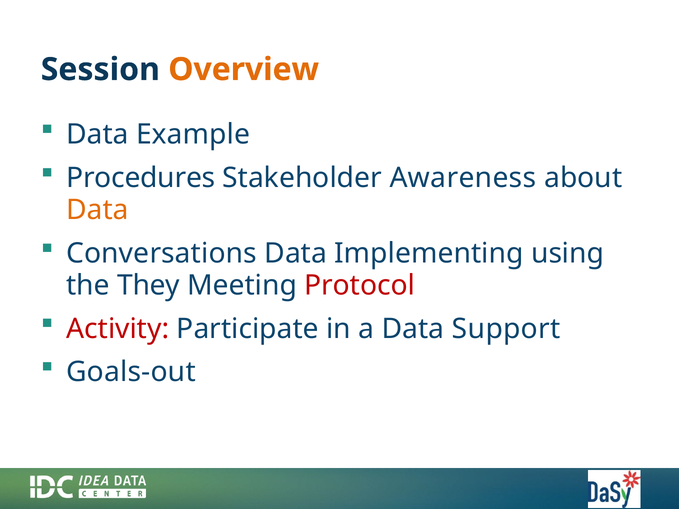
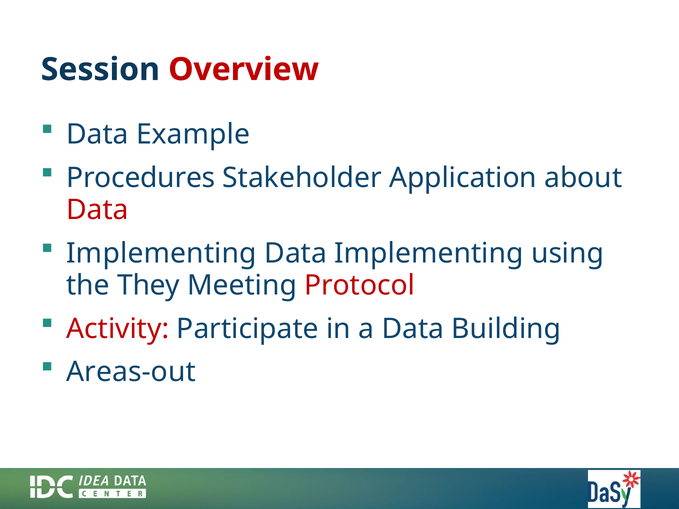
Overview colour: orange -> red
Awareness: Awareness -> Application
Data at (98, 210) colour: orange -> red
Conversations at (162, 253): Conversations -> Implementing
Support: Support -> Building
Goals-out: Goals-out -> Areas-out
